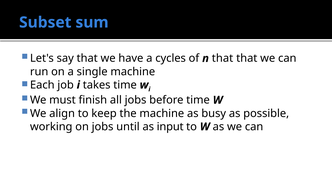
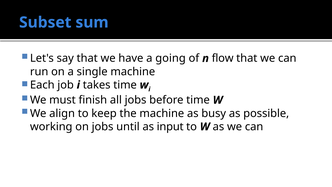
cycles: cycles -> going
n that: that -> flow
